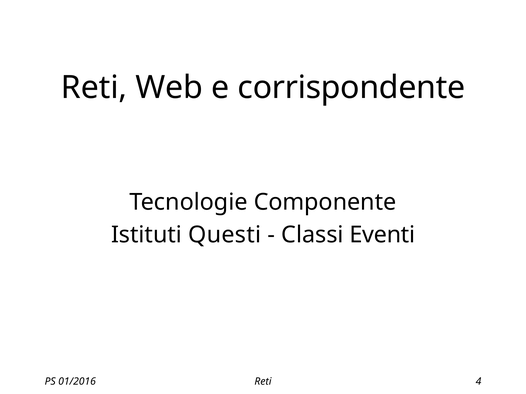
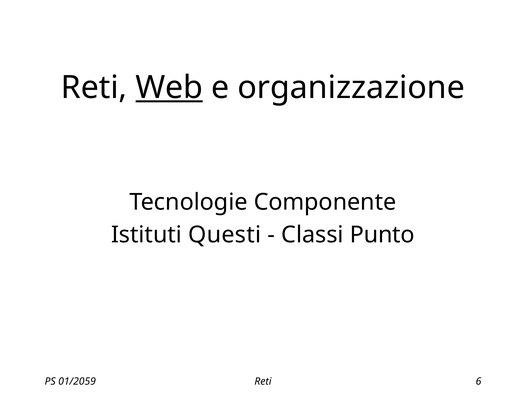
Web underline: none -> present
corrispondente: corrispondente -> organizzazione
Eventi: Eventi -> Punto
01/2016: 01/2016 -> 01/2059
4: 4 -> 6
